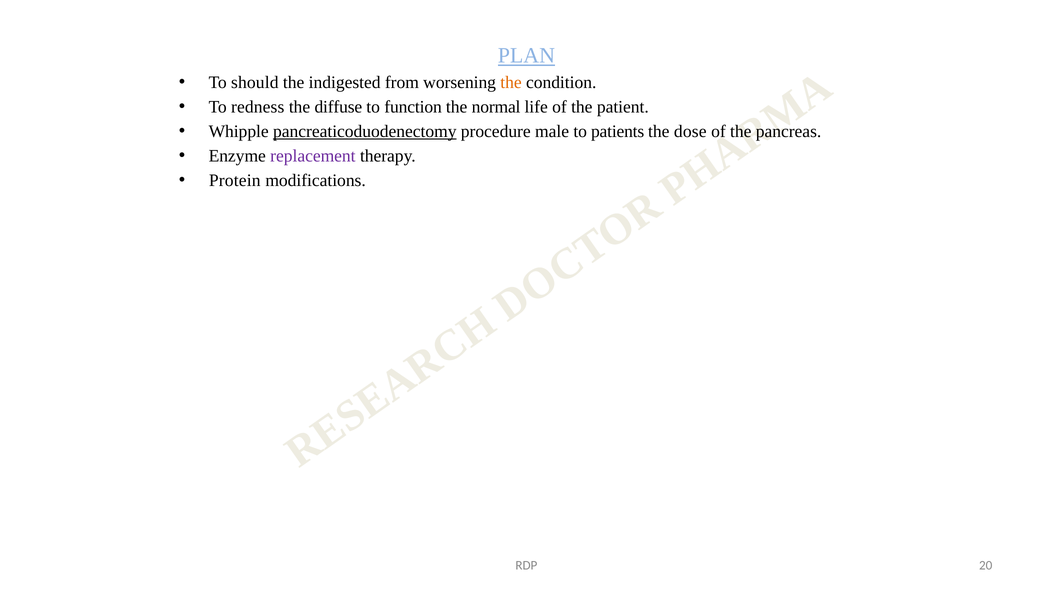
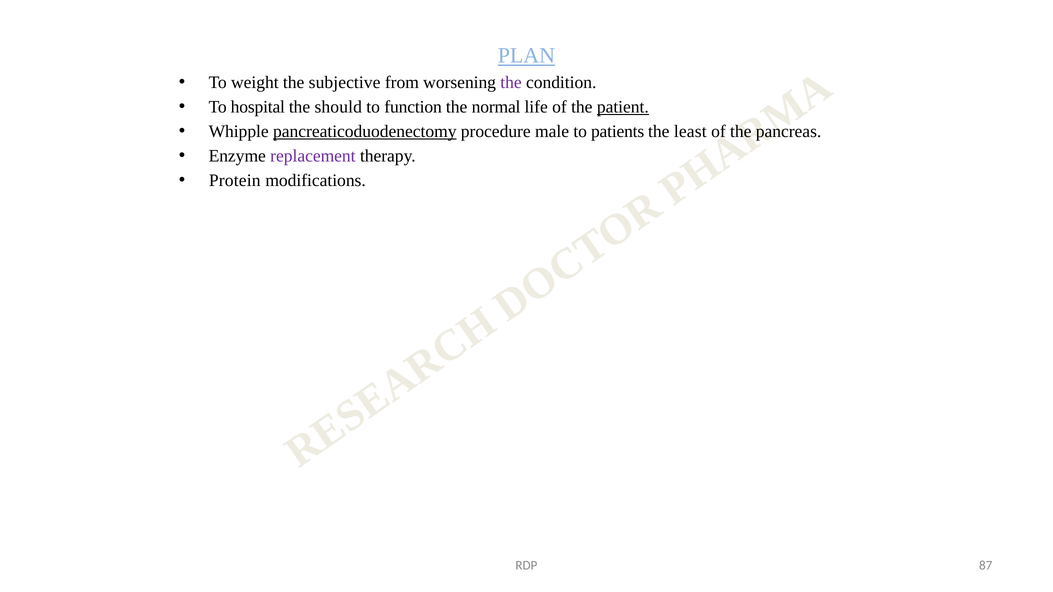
should: should -> weight
indigested: indigested -> subjective
the at (511, 83) colour: orange -> purple
redness: redness -> hospital
diffuse: diffuse -> should
patient underline: none -> present
dose: dose -> least
20: 20 -> 87
